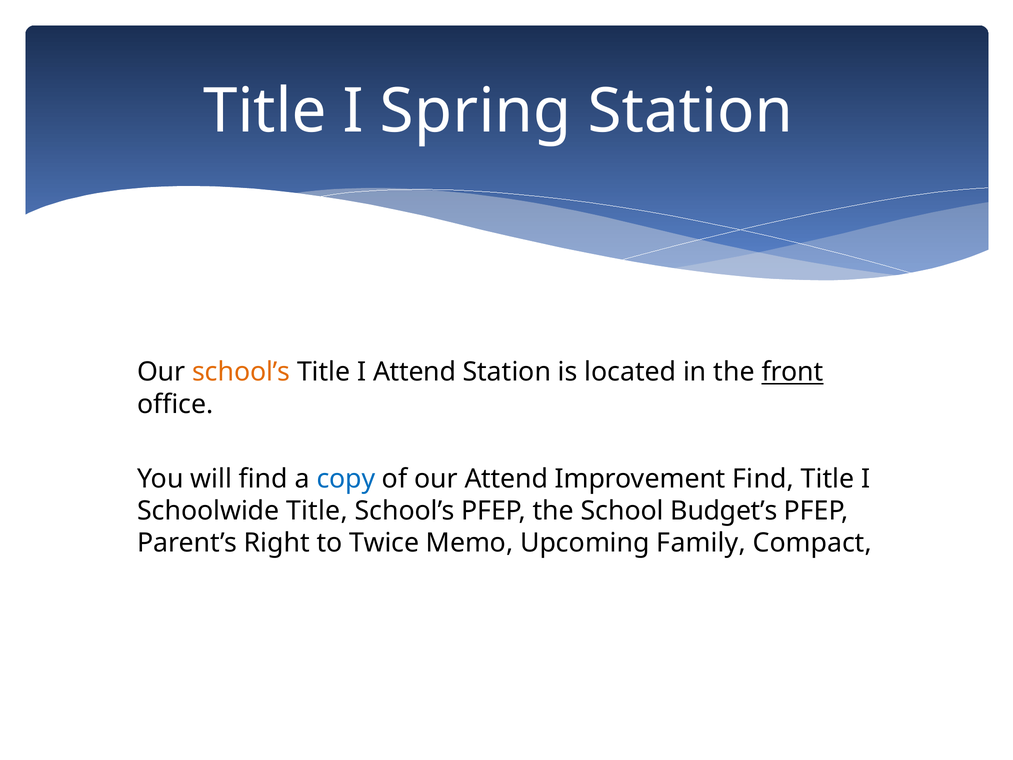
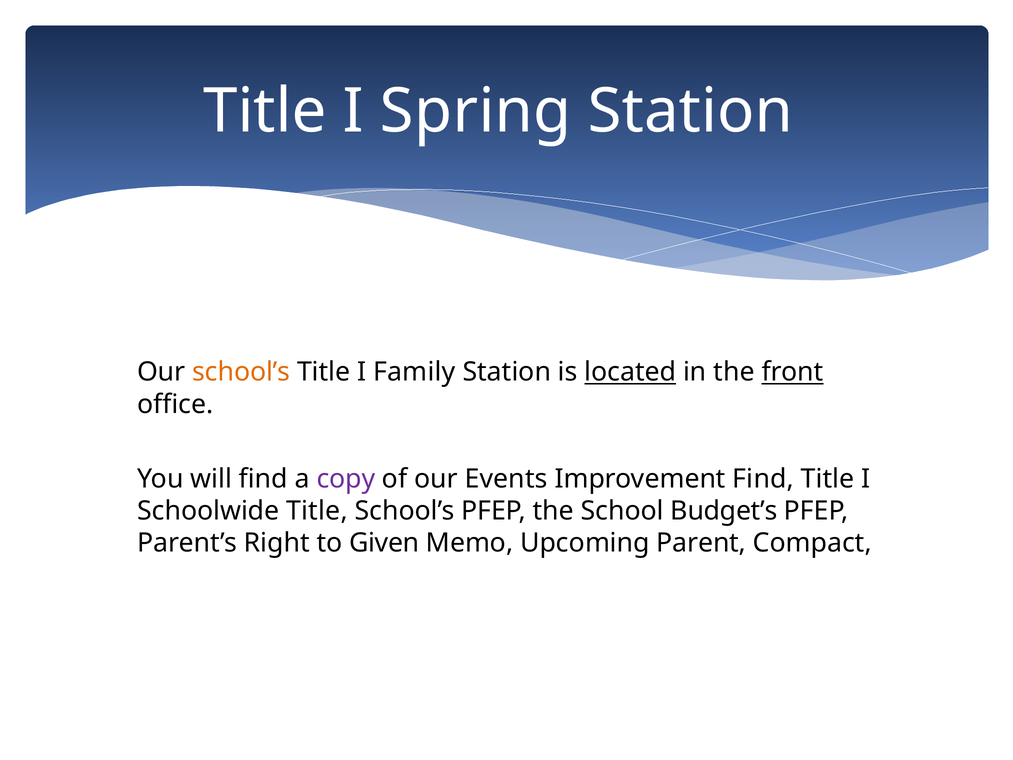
I Attend: Attend -> Family
located underline: none -> present
copy colour: blue -> purple
our Attend: Attend -> Events
Twice: Twice -> Given
Family: Family -> Parent
